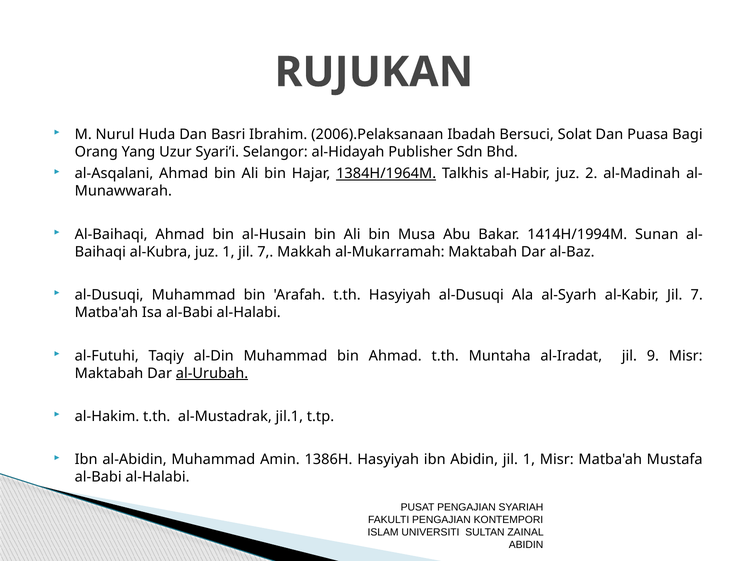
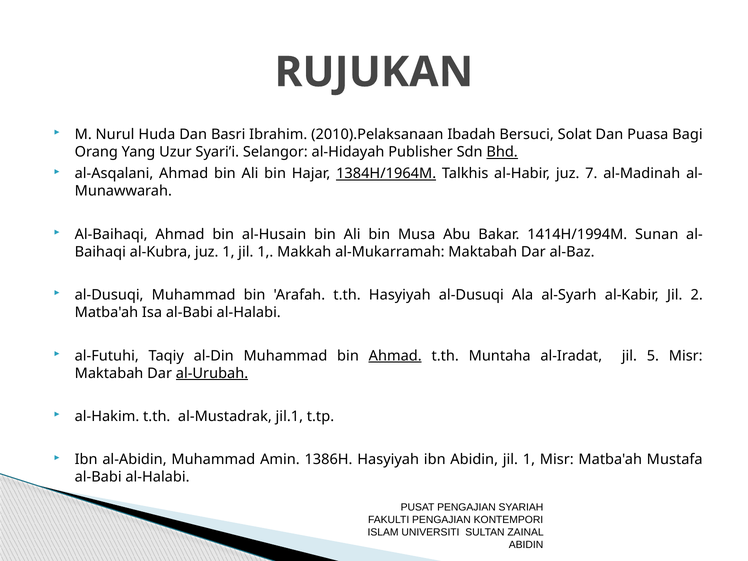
2006).Pelaksanaan: 2006).Pelaksanaan -> 2010).Pelaksanaan
Bhd underline: none -> present
2: 2 -> 7
1 jil 7: 7 -> 1
al-Kabir Jil 7: 7 -> 2
Ahmad at (395, 356) underline: none -> present
9: 9 -> 5
